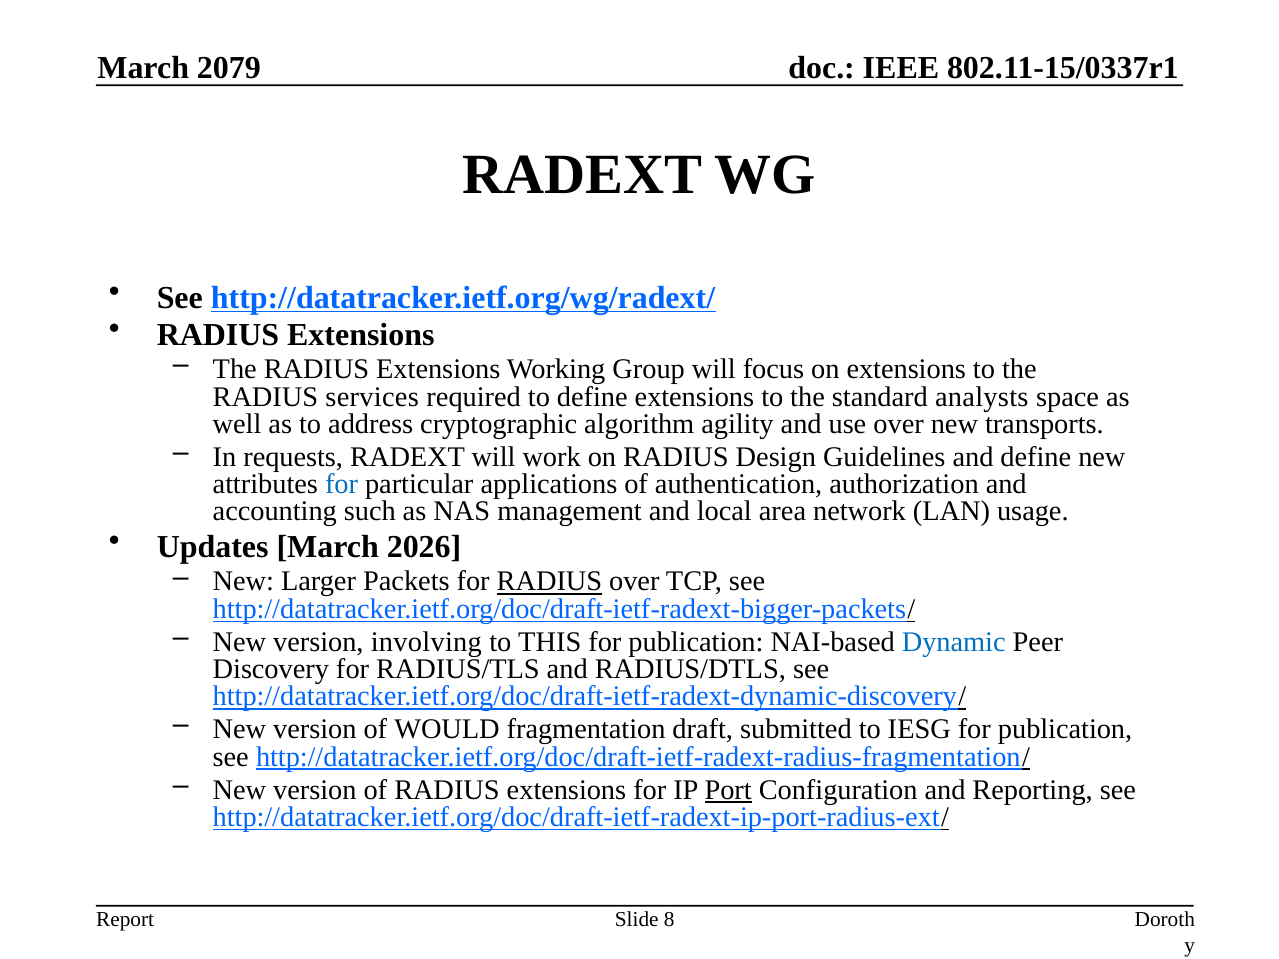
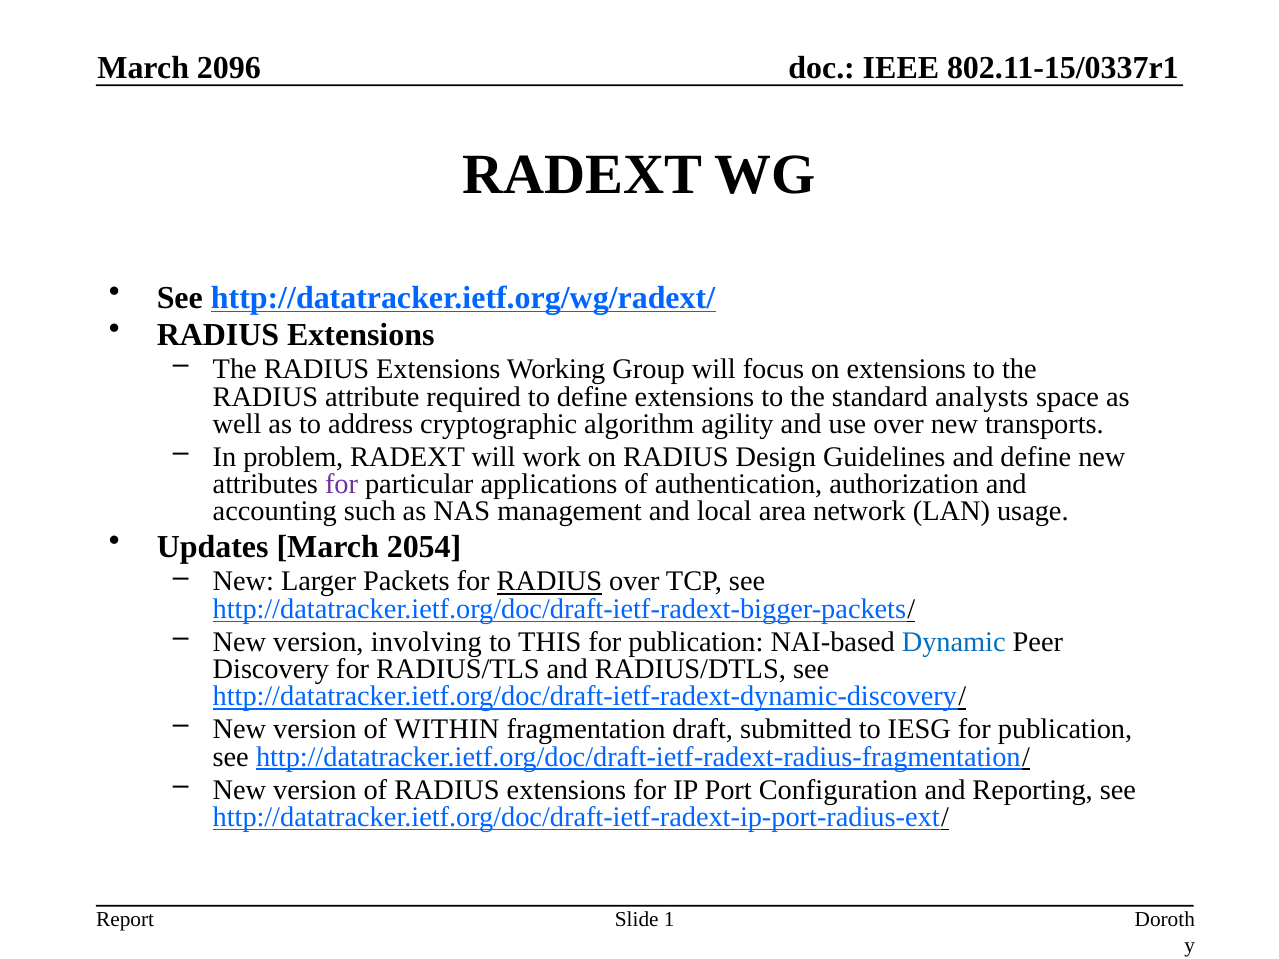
2079: 2079 -> 2096
services: services -> attribute
requests: requests -> problem
for at (341, 484) colour: blue -> purple
2026: 2026 -> 2054
WOULD: WOULD -> WITHIN
Port underline: present -> none
8: 8 -> 1
